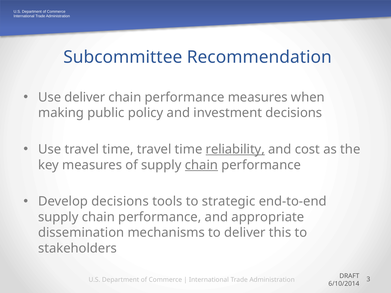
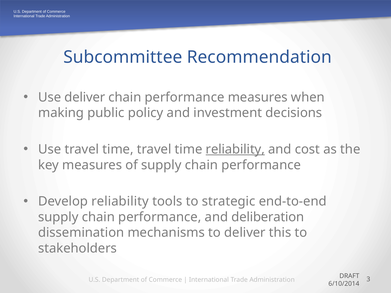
chain at (201, 165) underline: present -> none
Develop decisions: decisions -> reliability
appropriate: appropriate -> deliberation
